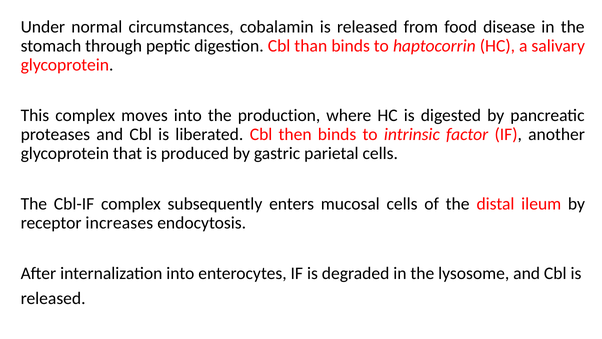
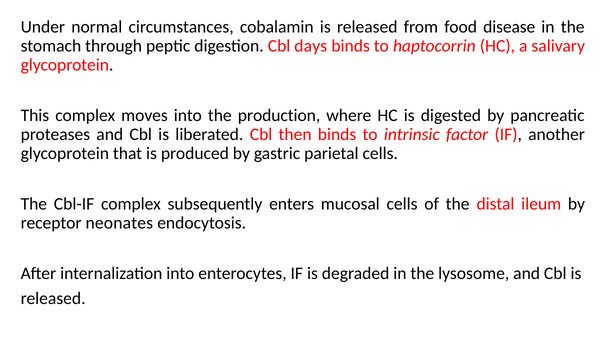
than: than -> days
increases: increases -> neonates
